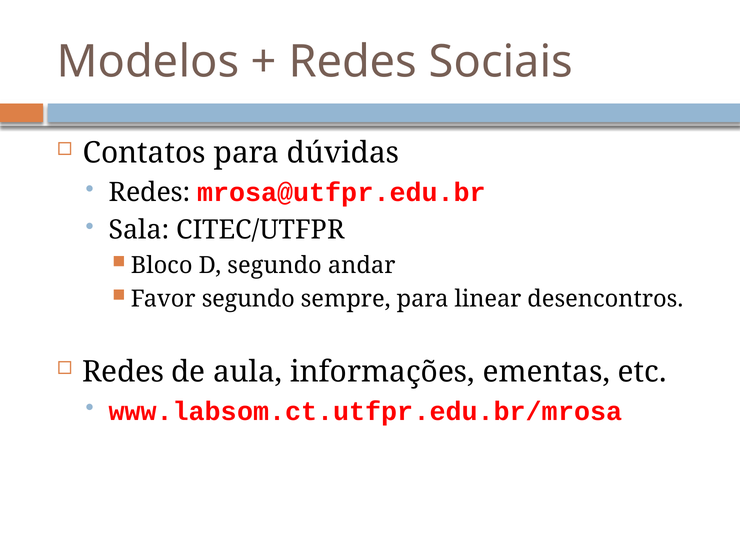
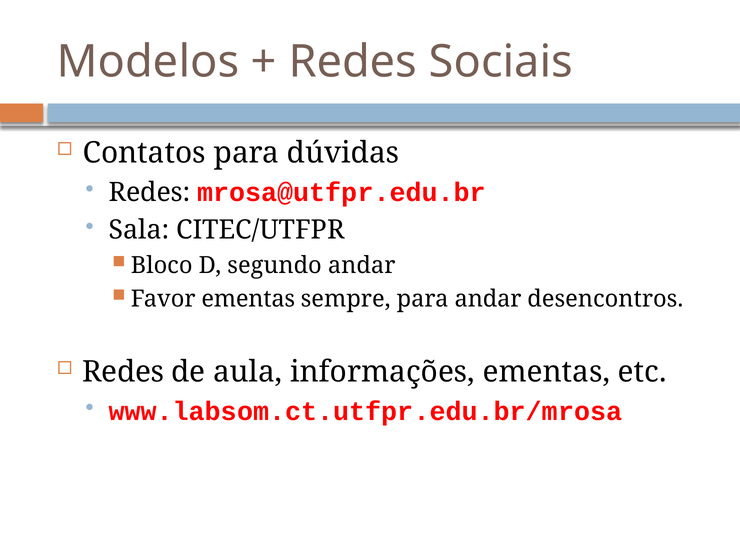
Favor segundo: segundo -> ementas
para linear: linear -> andar
